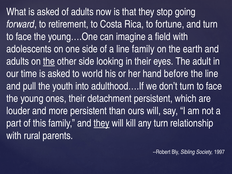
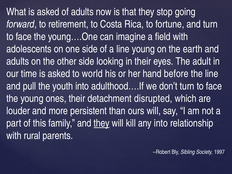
line family: family -> young
the at (49, 61) underline: present -> none
detachment persistent: persistent -> disrupted
any turn: turn -> into
